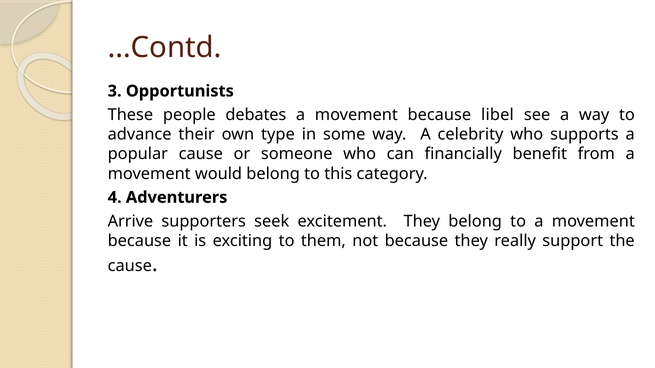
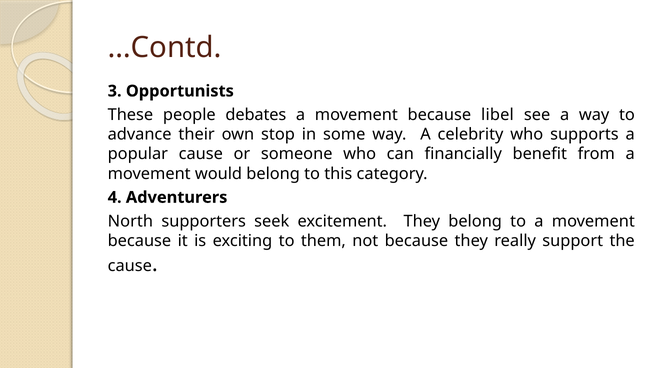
type: type -> stop
Arrive: Arrive -> North
